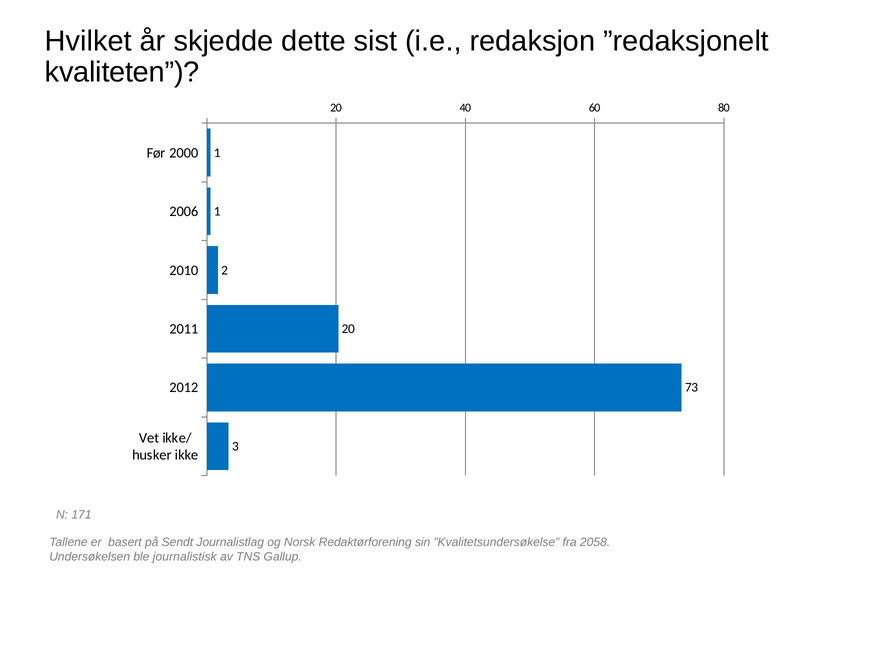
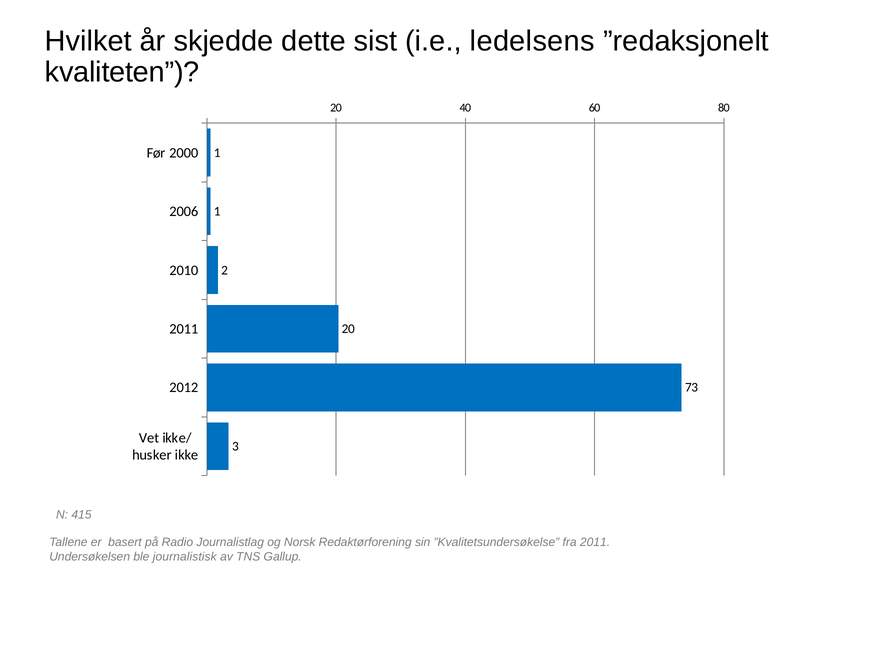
redaksjon: redaksjon -> ledelsens
171: 171 -> 415
Sendt: Sendt -> Radio
fra 2058: 2058 -> 2011
